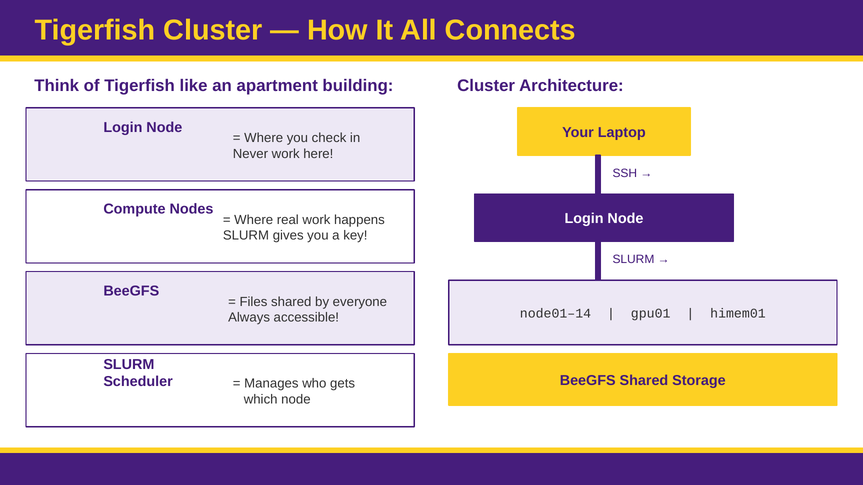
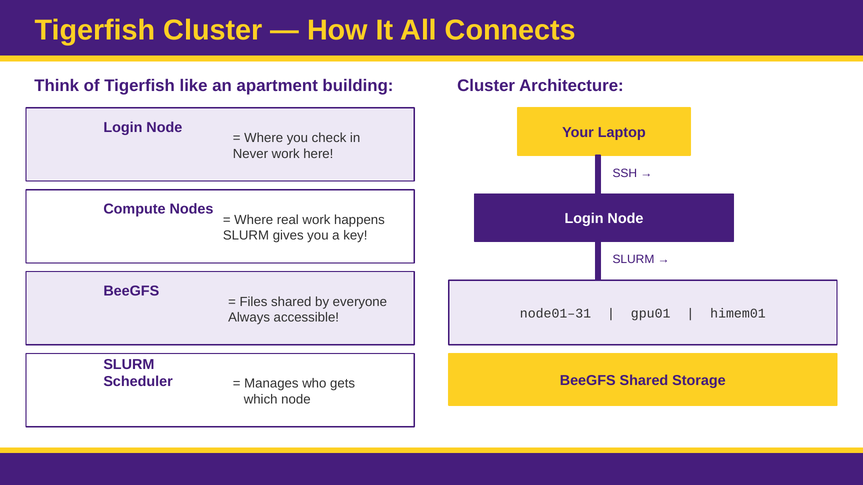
node01–14: node01–14 -> node01–31
